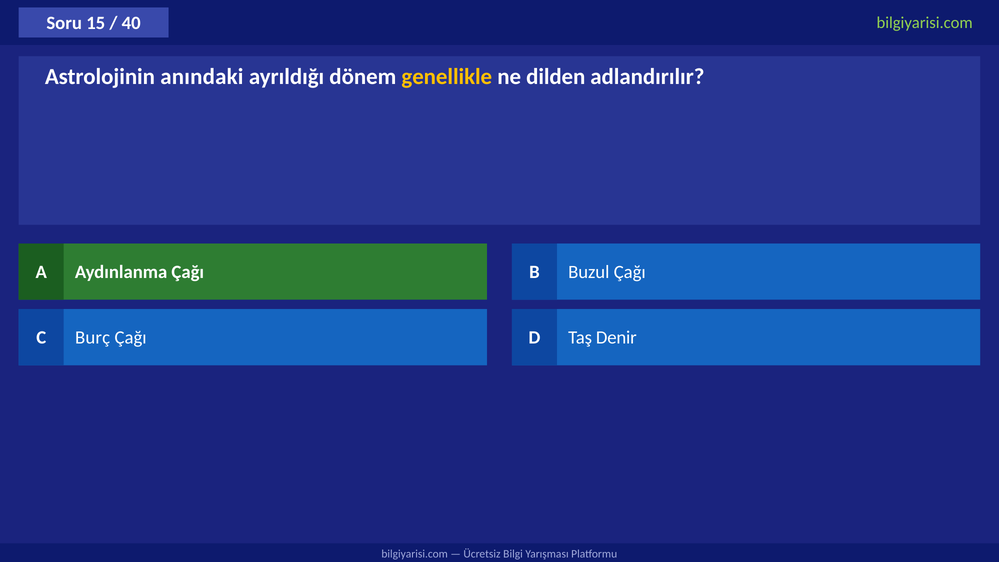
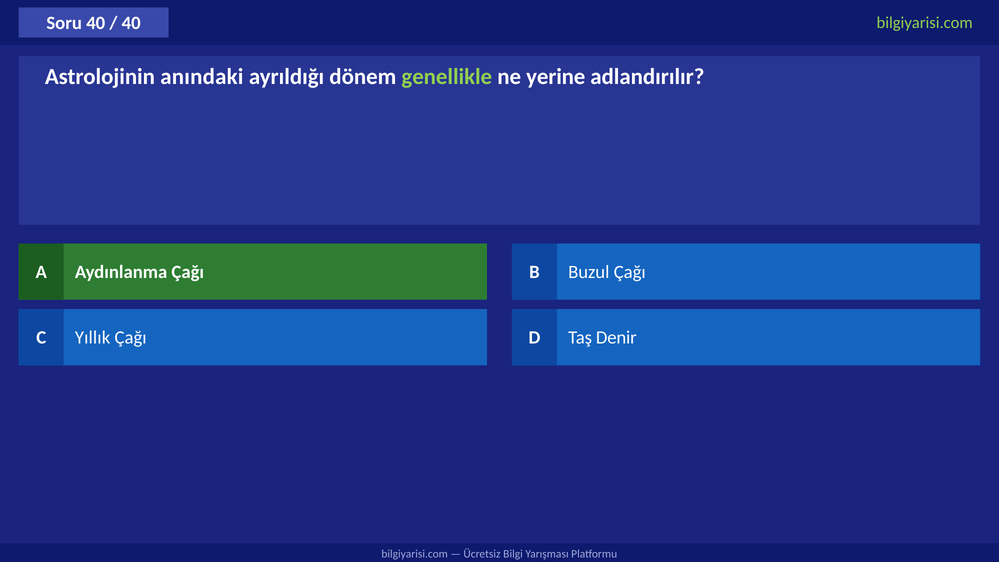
Soru 15: 15 -> 40
genellikle colour: yellow -> light green
dilden: dilden -> yerine
Burç: Burç -> Yıllık
